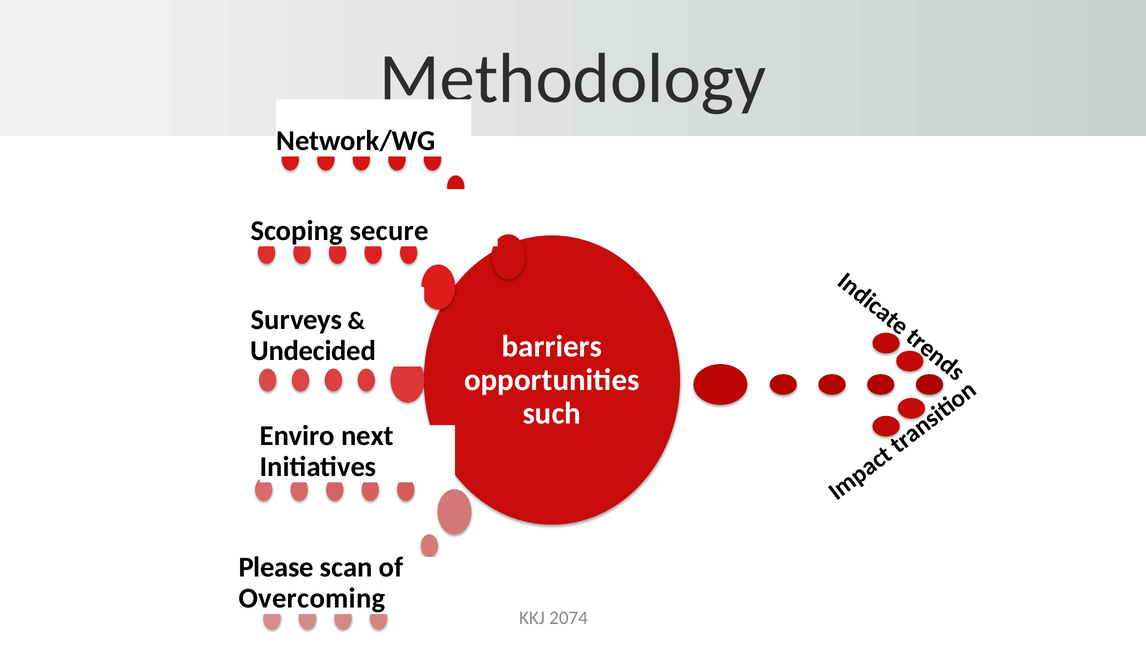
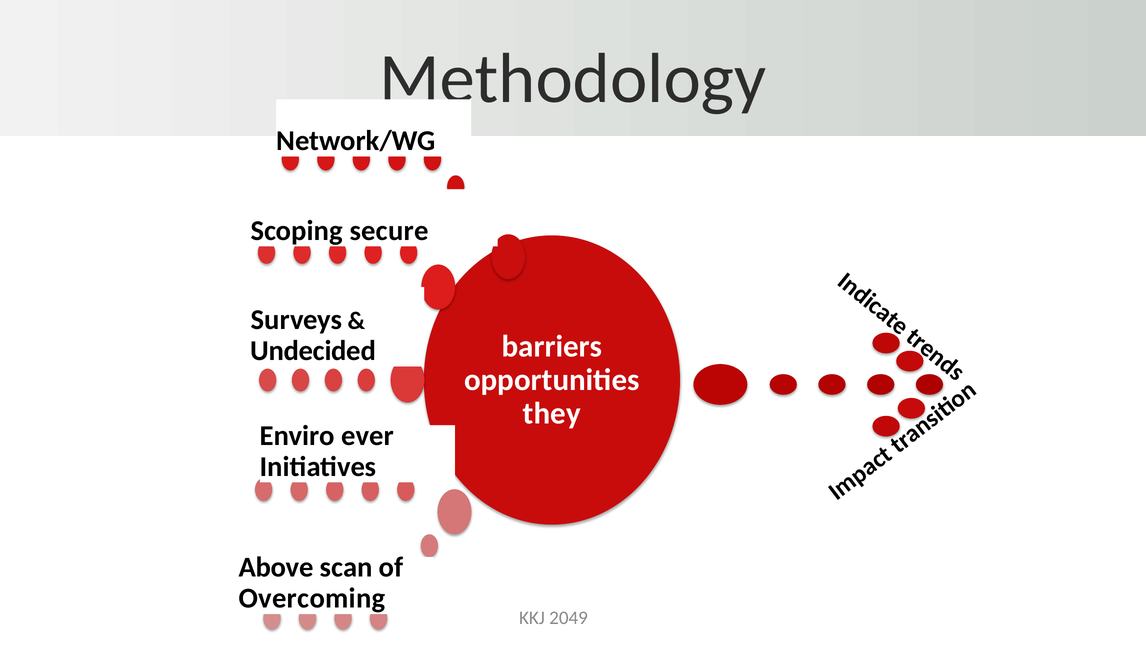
such: such -> they
next: next -> ever
Please: Please -> Above
2074: 2074 -> 2049
